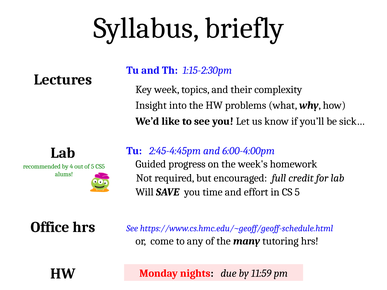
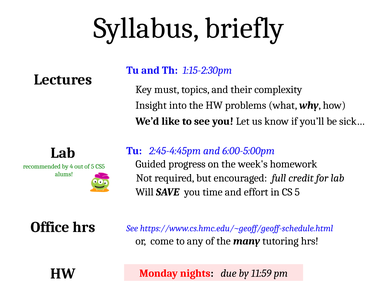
week: week -> must
6:00-4:00pm: 6:00-4:00pm -> 6:00-5:00pm
